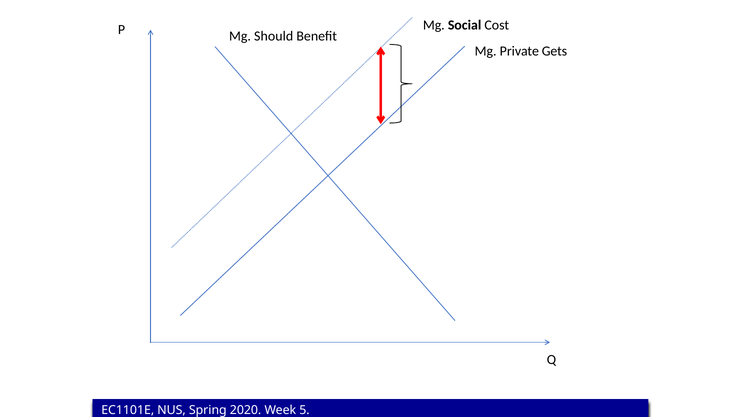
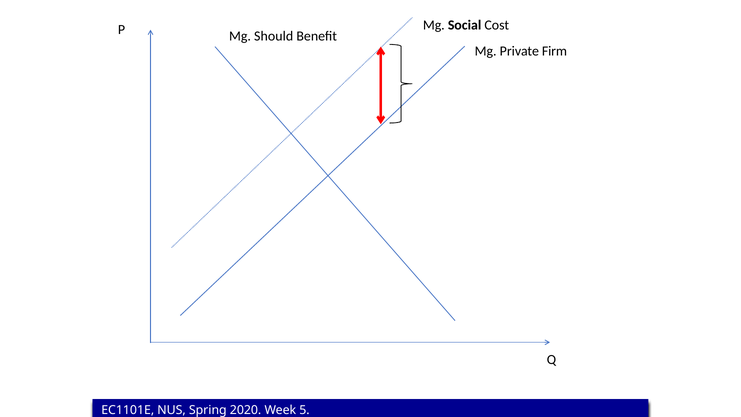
Gets: Gets -> Firm
